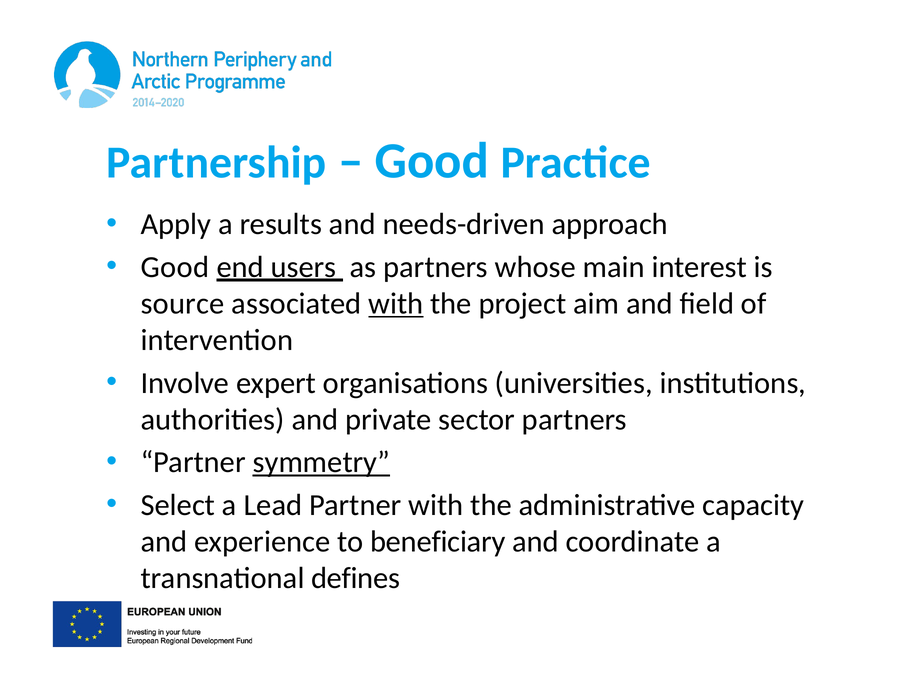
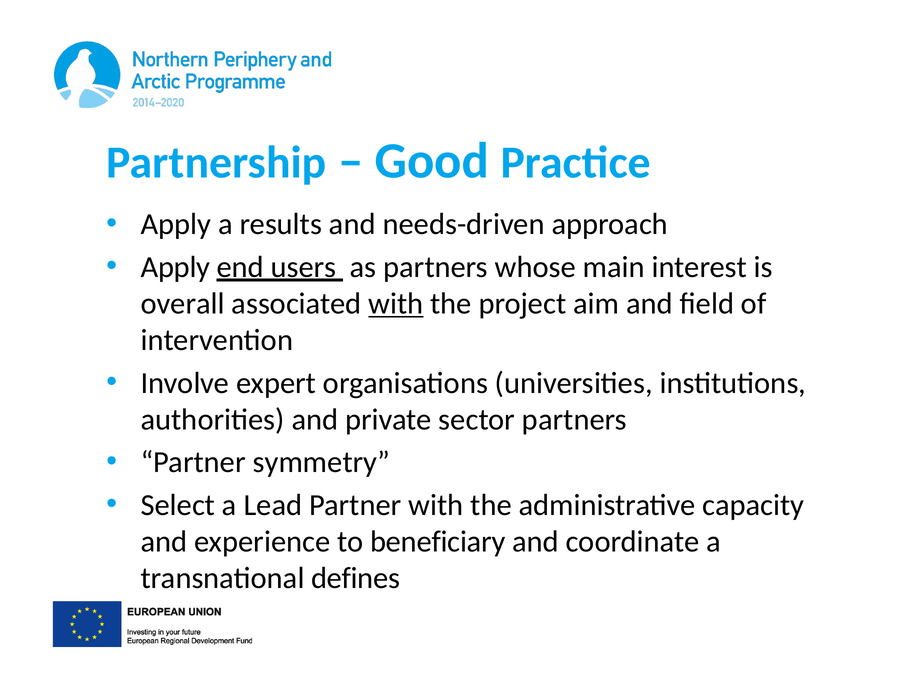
Good at (175, 267): Good -> Apply
source: source -> overall
symmetry underline: present -> none
